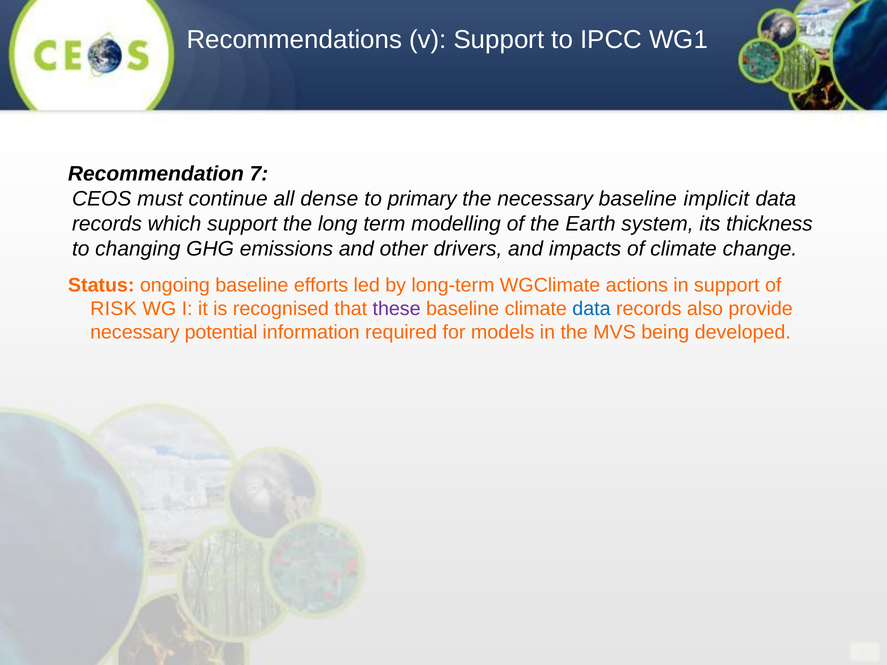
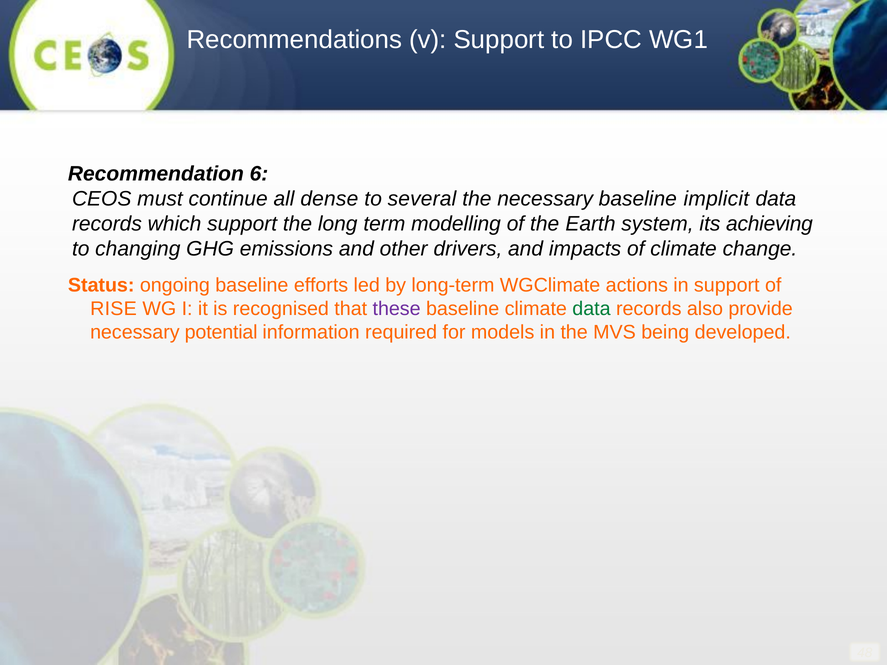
7: 7 -> 6
primary: primary -> several
thickness: thickness -> achieving
RISK: RISK -> RISE
data at (591, 309) colour: blue -> green
